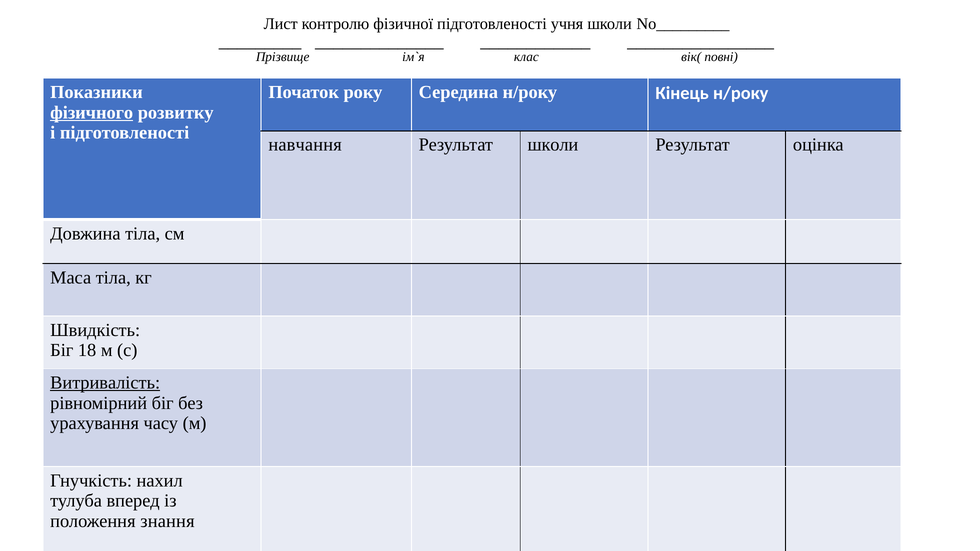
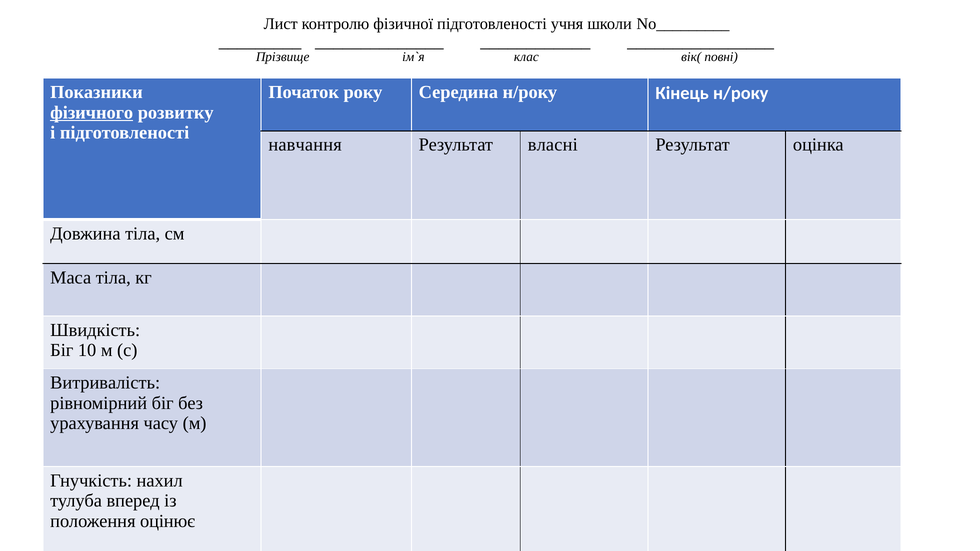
Результат школи: школи -> власні
18: 18 -> 10
Витривалість underline: present -> none
знання: знання -> оцінює
